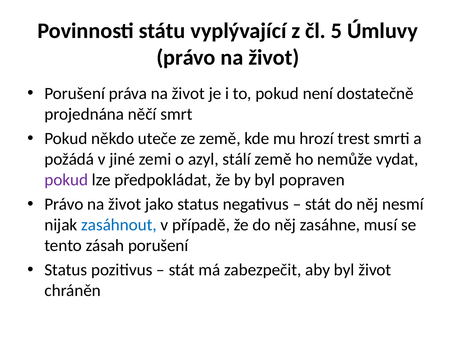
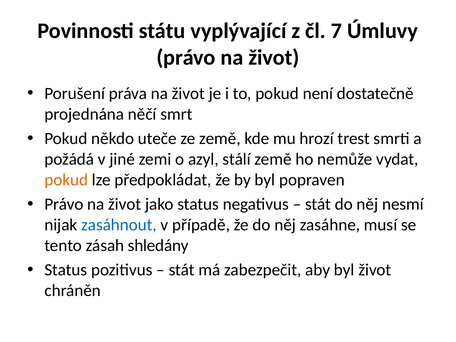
5: 5 -> 7
pokud at (66, 180) colour: purple -> orange
zásah porušení: porušení -> shledány
